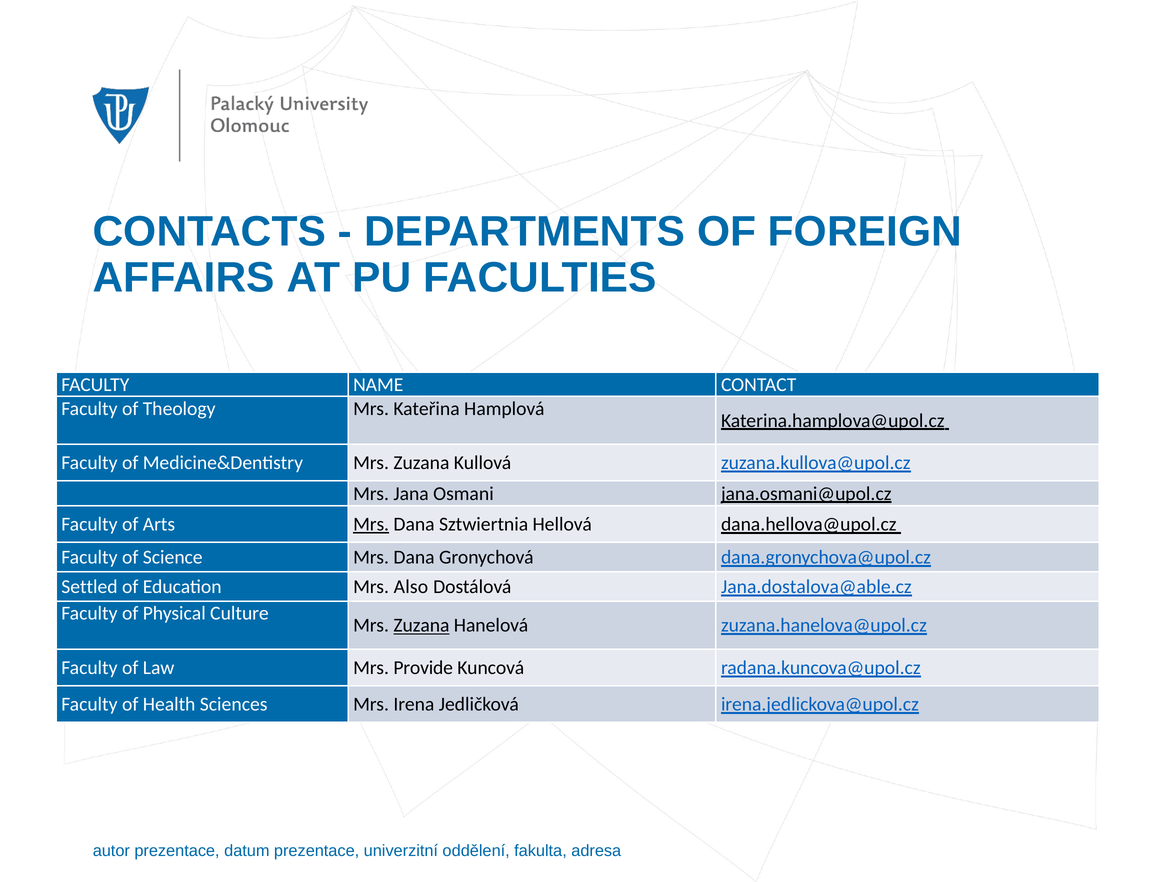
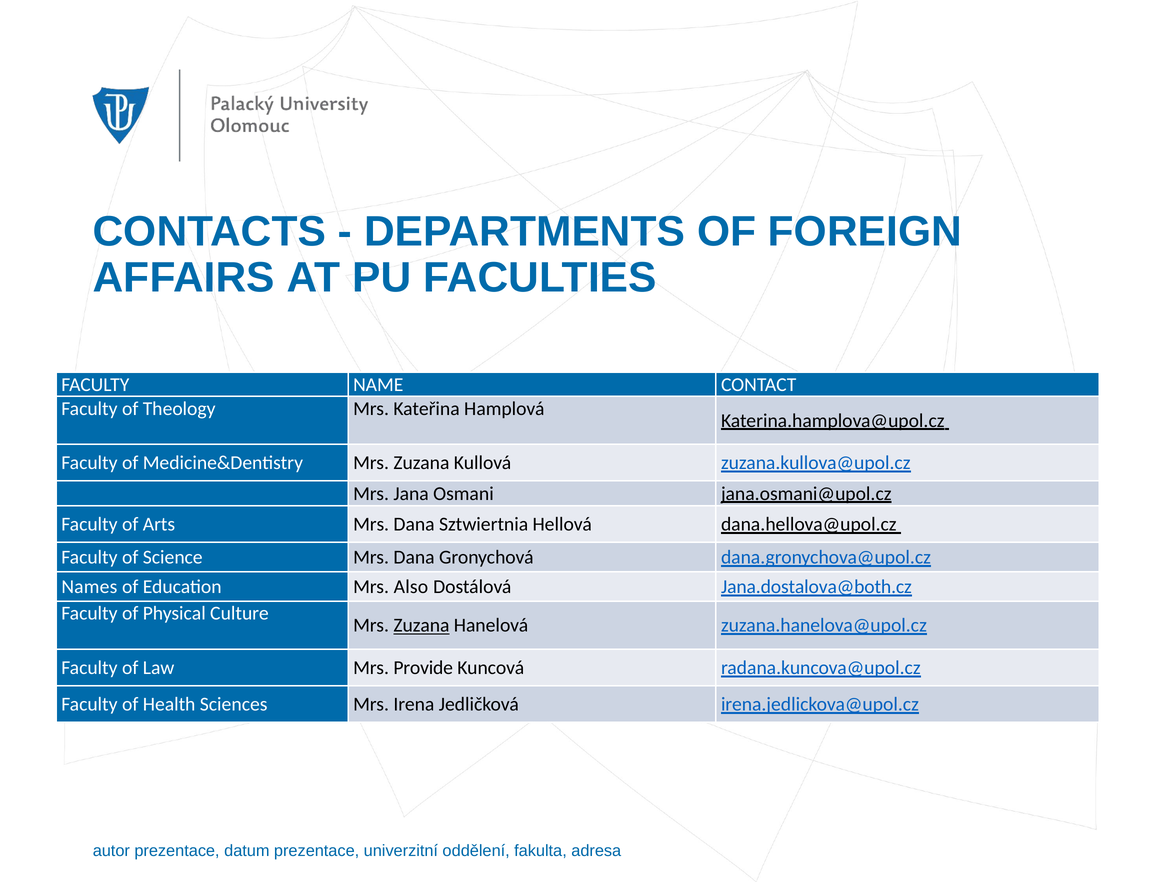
Mrs at (371, 524) underline: present -> none
Settled: Settled -> Names
Jana.dostalova@able.cz: Jana.dostalova@able.cz -> Jana.dostalova@both.cz
